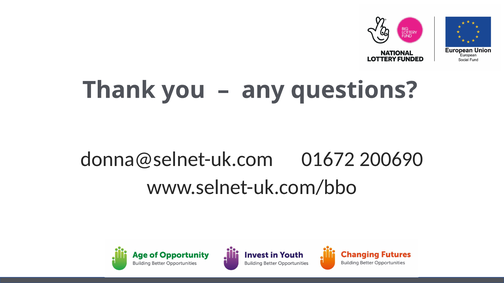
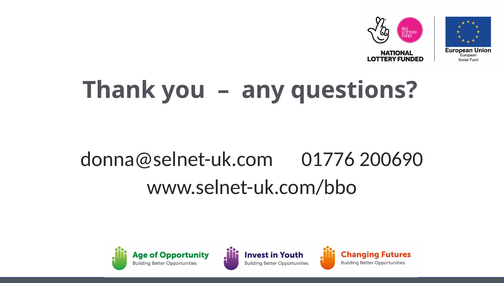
01672: 01672 -> 01776
